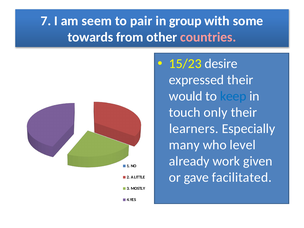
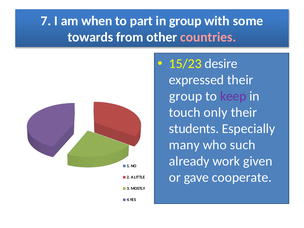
seem: seem -> when
pair: pair -> part
would at (186, 96): would -> group
keep colour: blue -> purple
learners: learners -> students
level: level -> such
facilitated: facilitated -> cooperate
